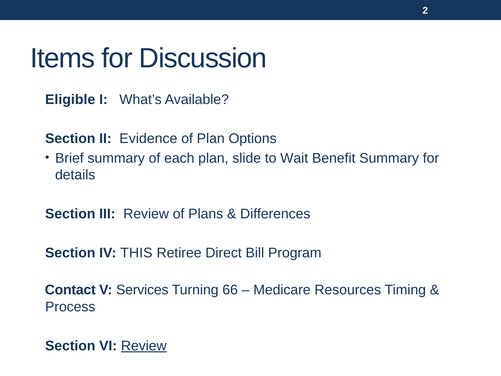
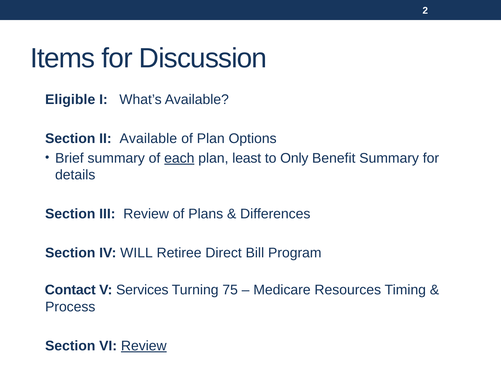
II Evidence: Evidence -> Available
each underline: none -> present
slide: slide -> least
Wait: Wait -> Only
THIS: THIS -> WILL
66: 66 -> 75
